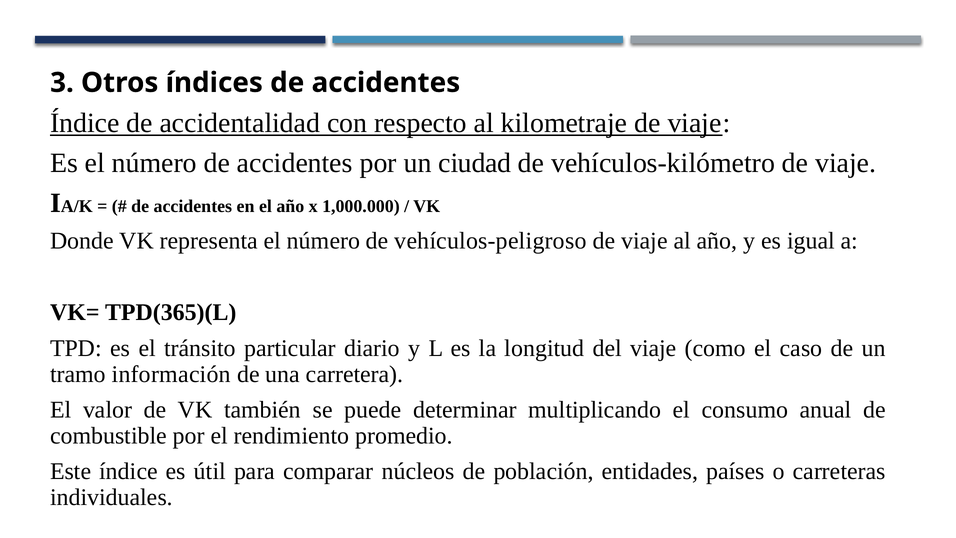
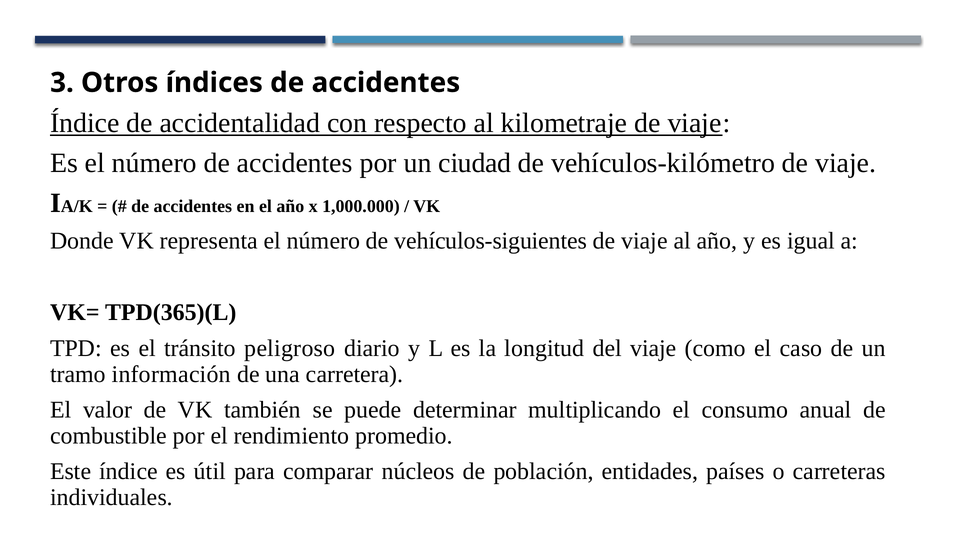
vehículos-peligroso: vehículos-peligroso -> vehículos-siguientes
particular: particular -> peligroso
